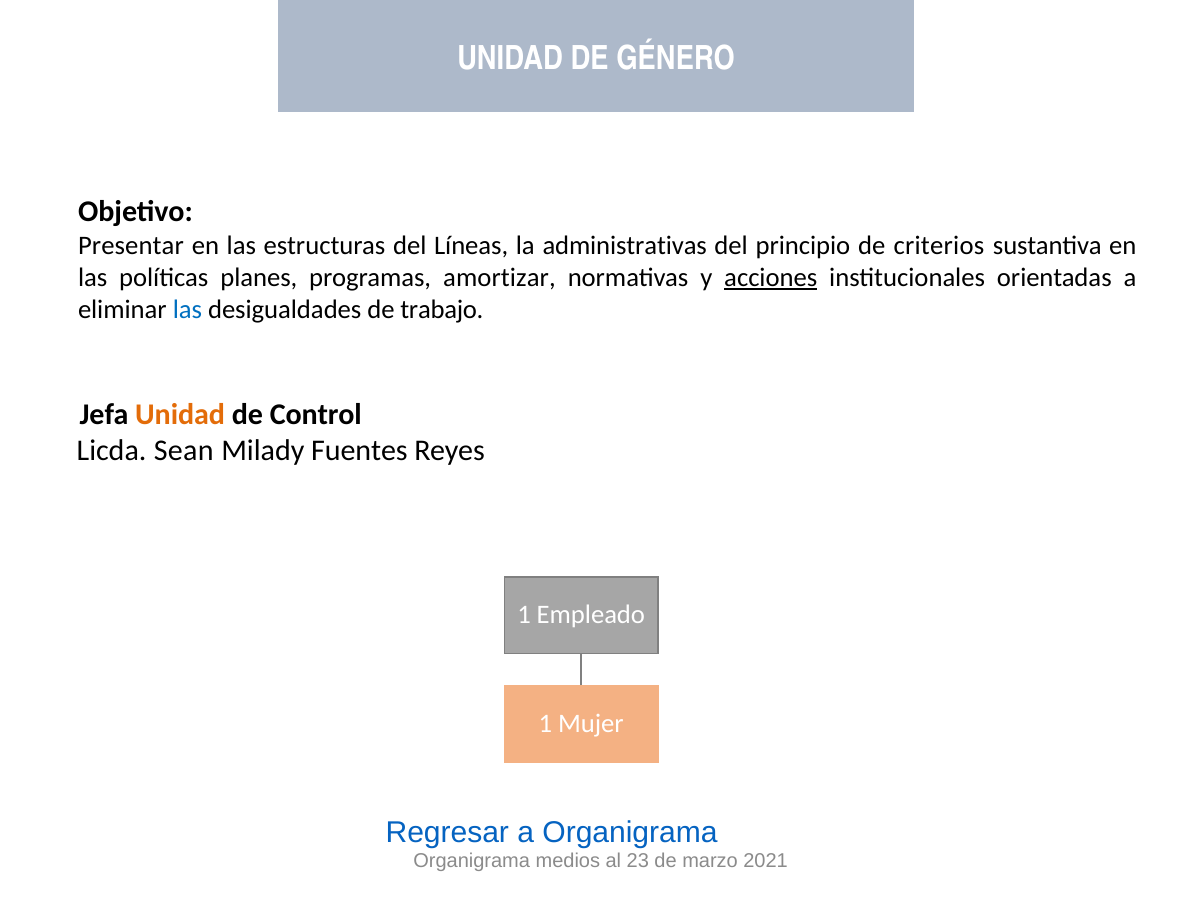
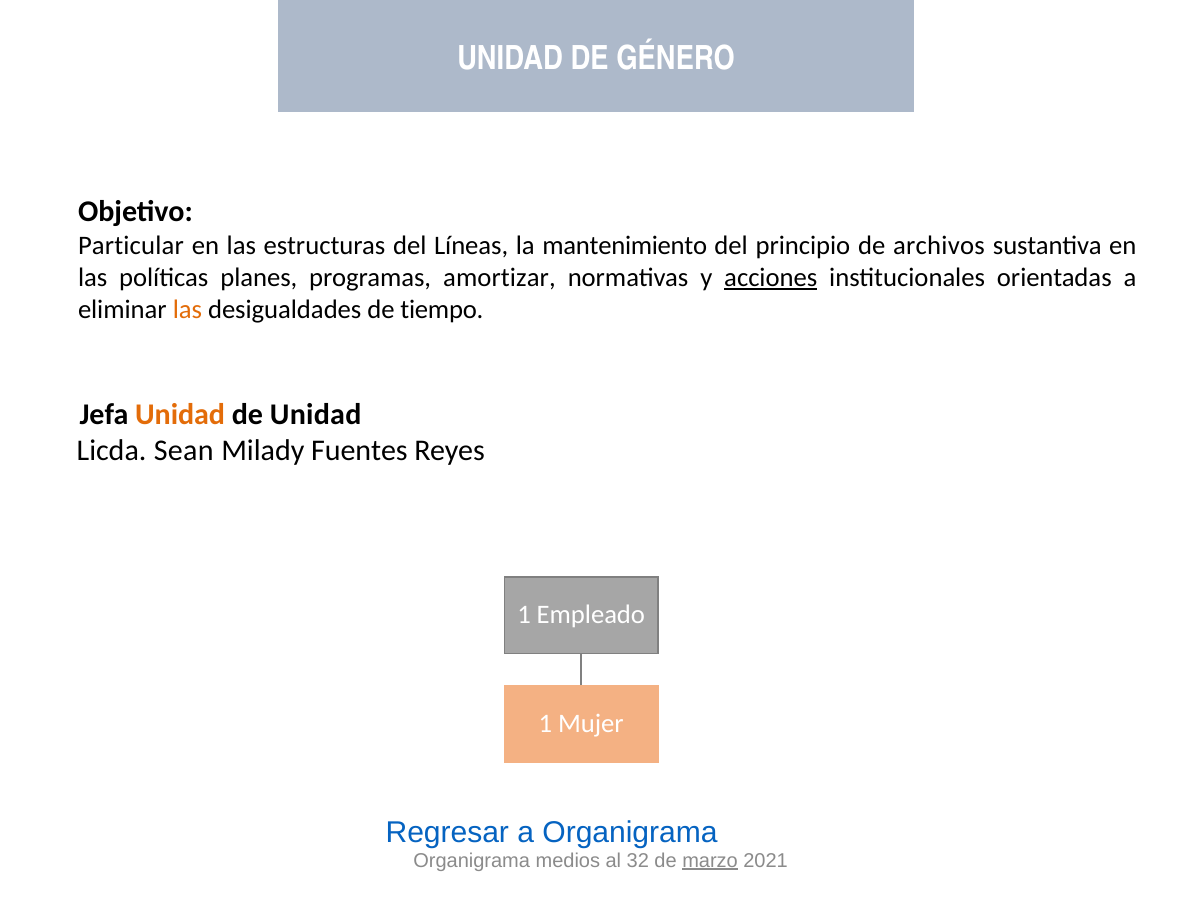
Presentar: Presentar -> Particular
administrativas: administrativas -> mantenimiento
criterios: criterios -> archivos
las at (187, 310) colour: blue -> orange
trabajo: trabajo -> tiempo
de Control: Control -> Unidad
23: 23 -> 32
marzo underline: none -> present
